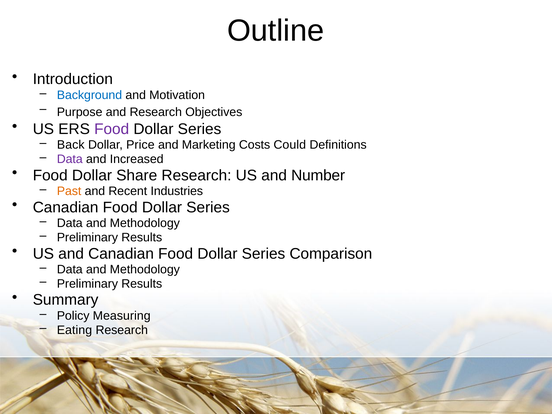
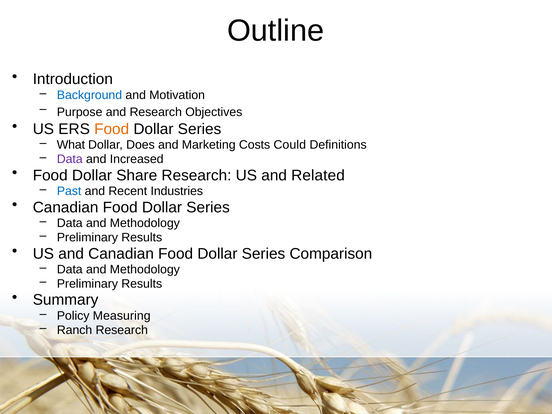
Food at (112, 129) colour: purple -> orange
Back: Back -> What
Price: Price -> Does
Number: Number -> Related
Past colour: orange -> blue
Eating: Eating -> Ranch
